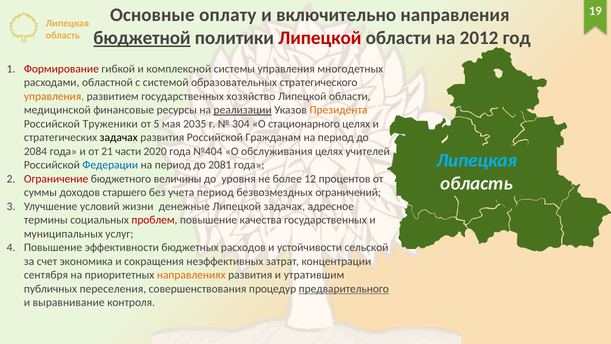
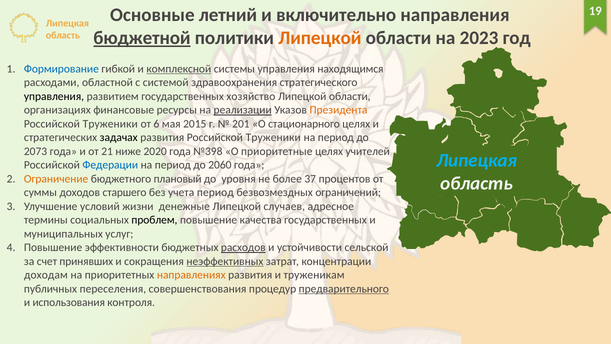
оплату: оплату -> летний
Липецкой at (320, 38) colour: red -> orange
2012: 2012 -> 2023
Формирование colour: red -> blue
комплексной underline: none -> present
многодетных: многодетных -> находящимся
образовательных: образовательных -> здравоохранения
управления at (54, 96) colour: orange -> black
медицинской: медицинской -> организациях
5: 5 -> 6
2035: 2035 -> 2015
304: 304 -> 201
развития Российской Гражданам: Гражданам -> Труженики
2084: 2084 -> 2073
части: части -> ниже
№404: №404 -> №398
обслуживания: обслуживания -> приоритетные
2081: 2081 -> 2060
Ограничение colour: red -> orange
величины: величины -> плановый
12: 12 -> 37
Липецкой задачах: задачах -> случаев
проблем colour: red -> black
расходов underline: none -> present
экономика: экономика -> принявших
неэффективных underline: none -> present
сентября: сентября -> доходам
утратившим: утратившим -> труженикам
выравнивание: выравнивание -> использования
